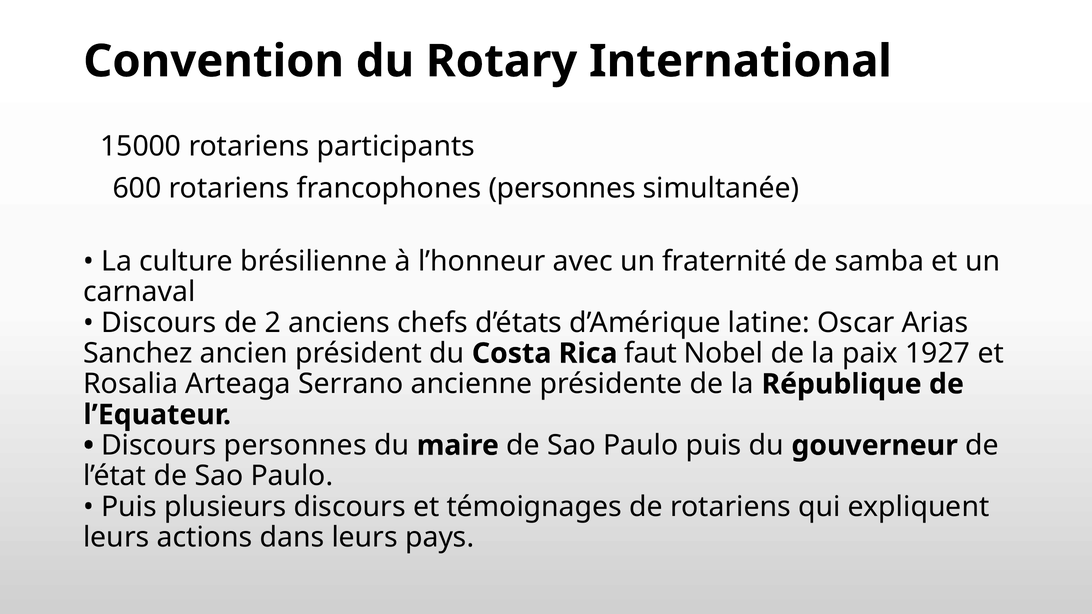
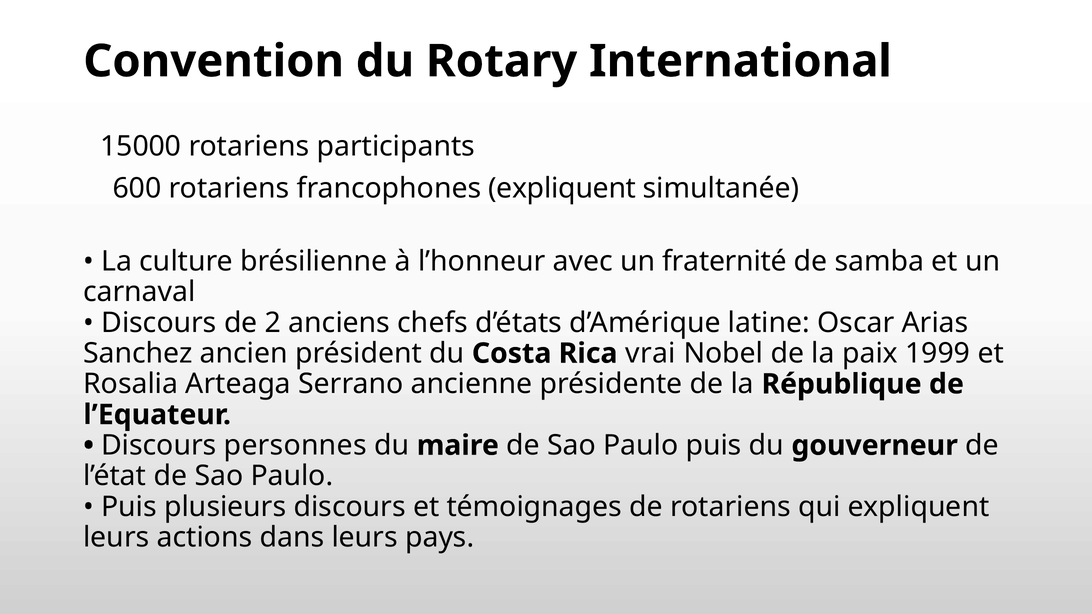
francophones personnes: personnes -> expliquent
faut: faut -> vrai
1927: 1927 -> 1999
